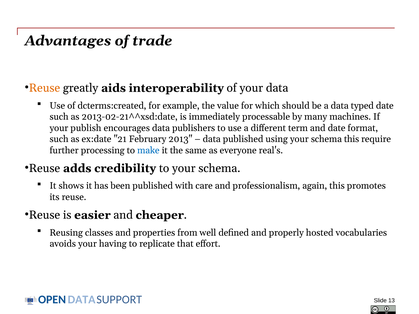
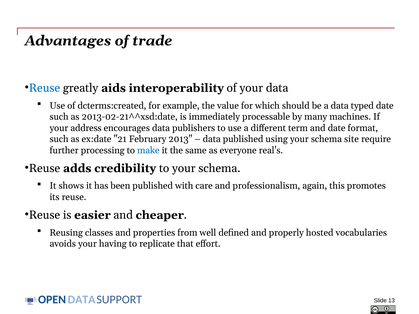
Reuse at (45, 88) colour: orange -> blue
publish: publish -> address
schema this: this -> site
